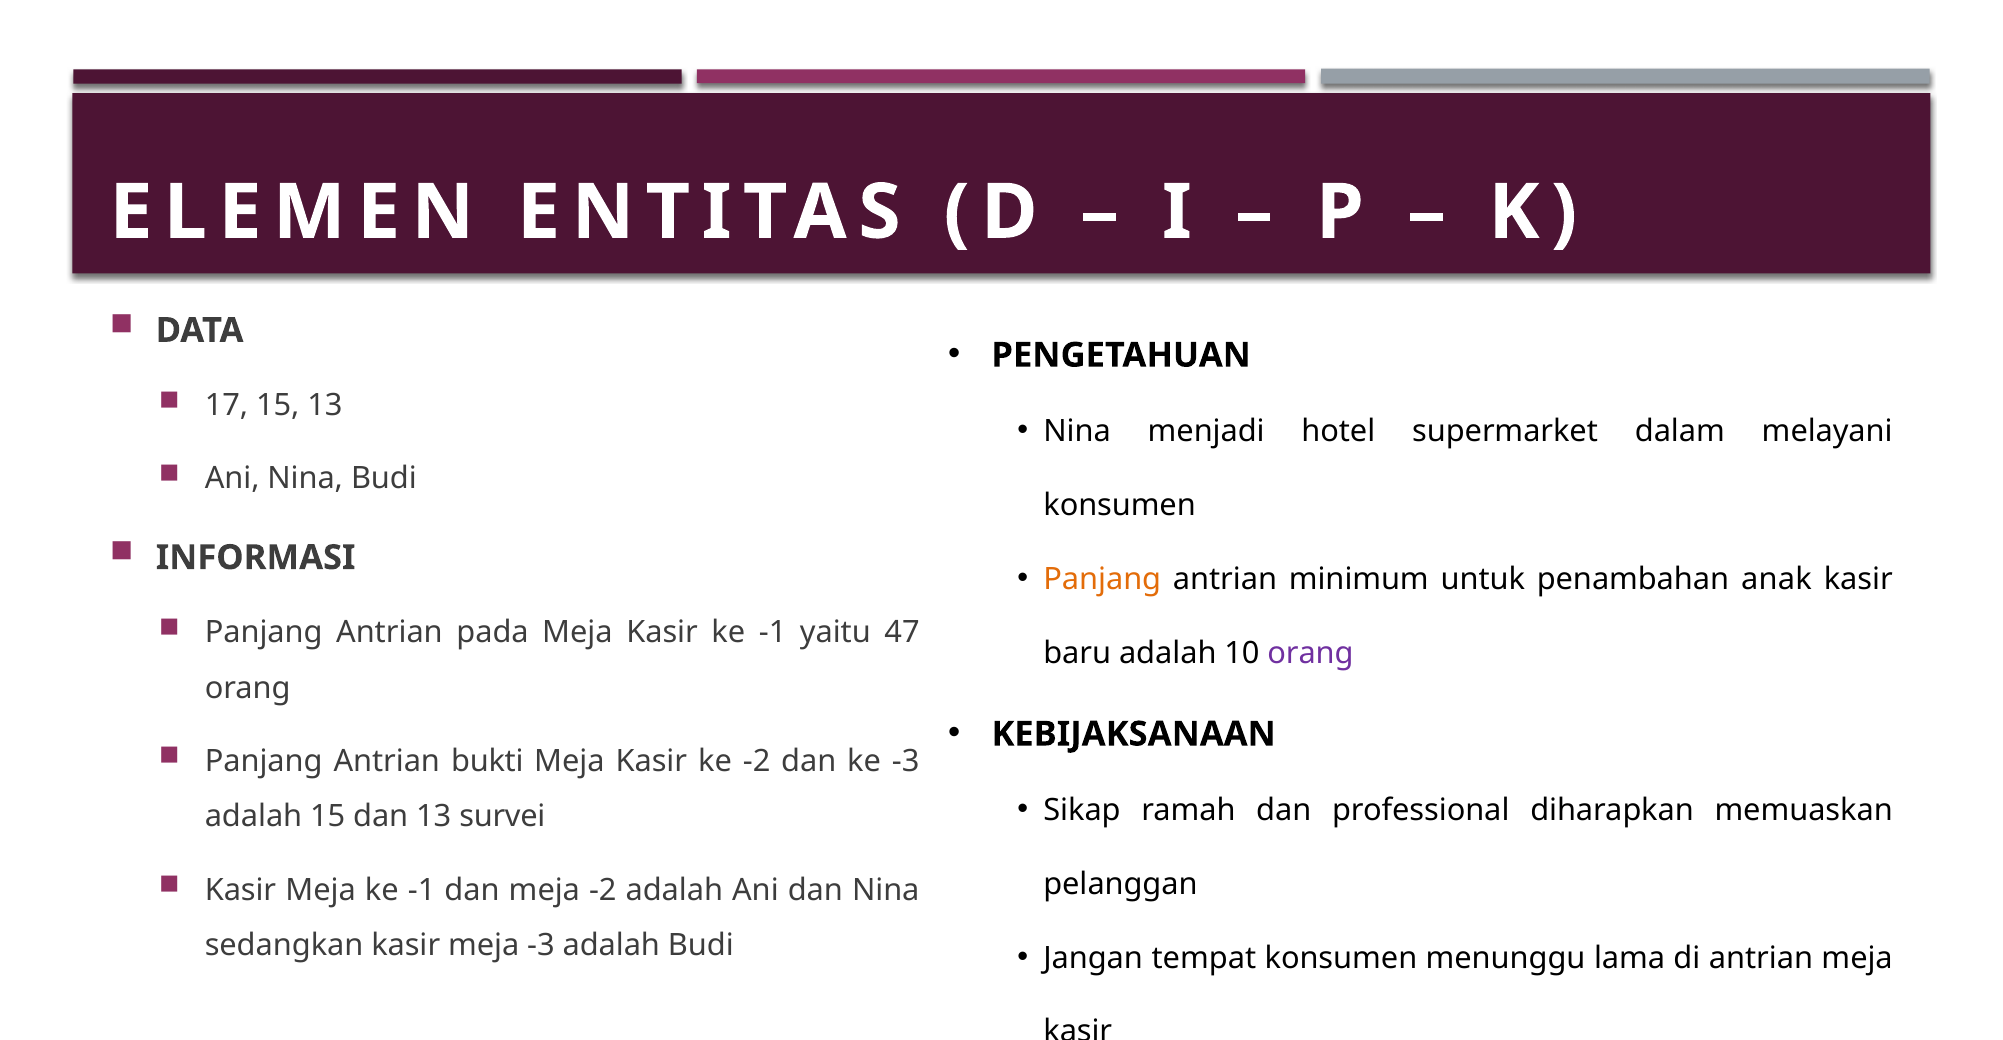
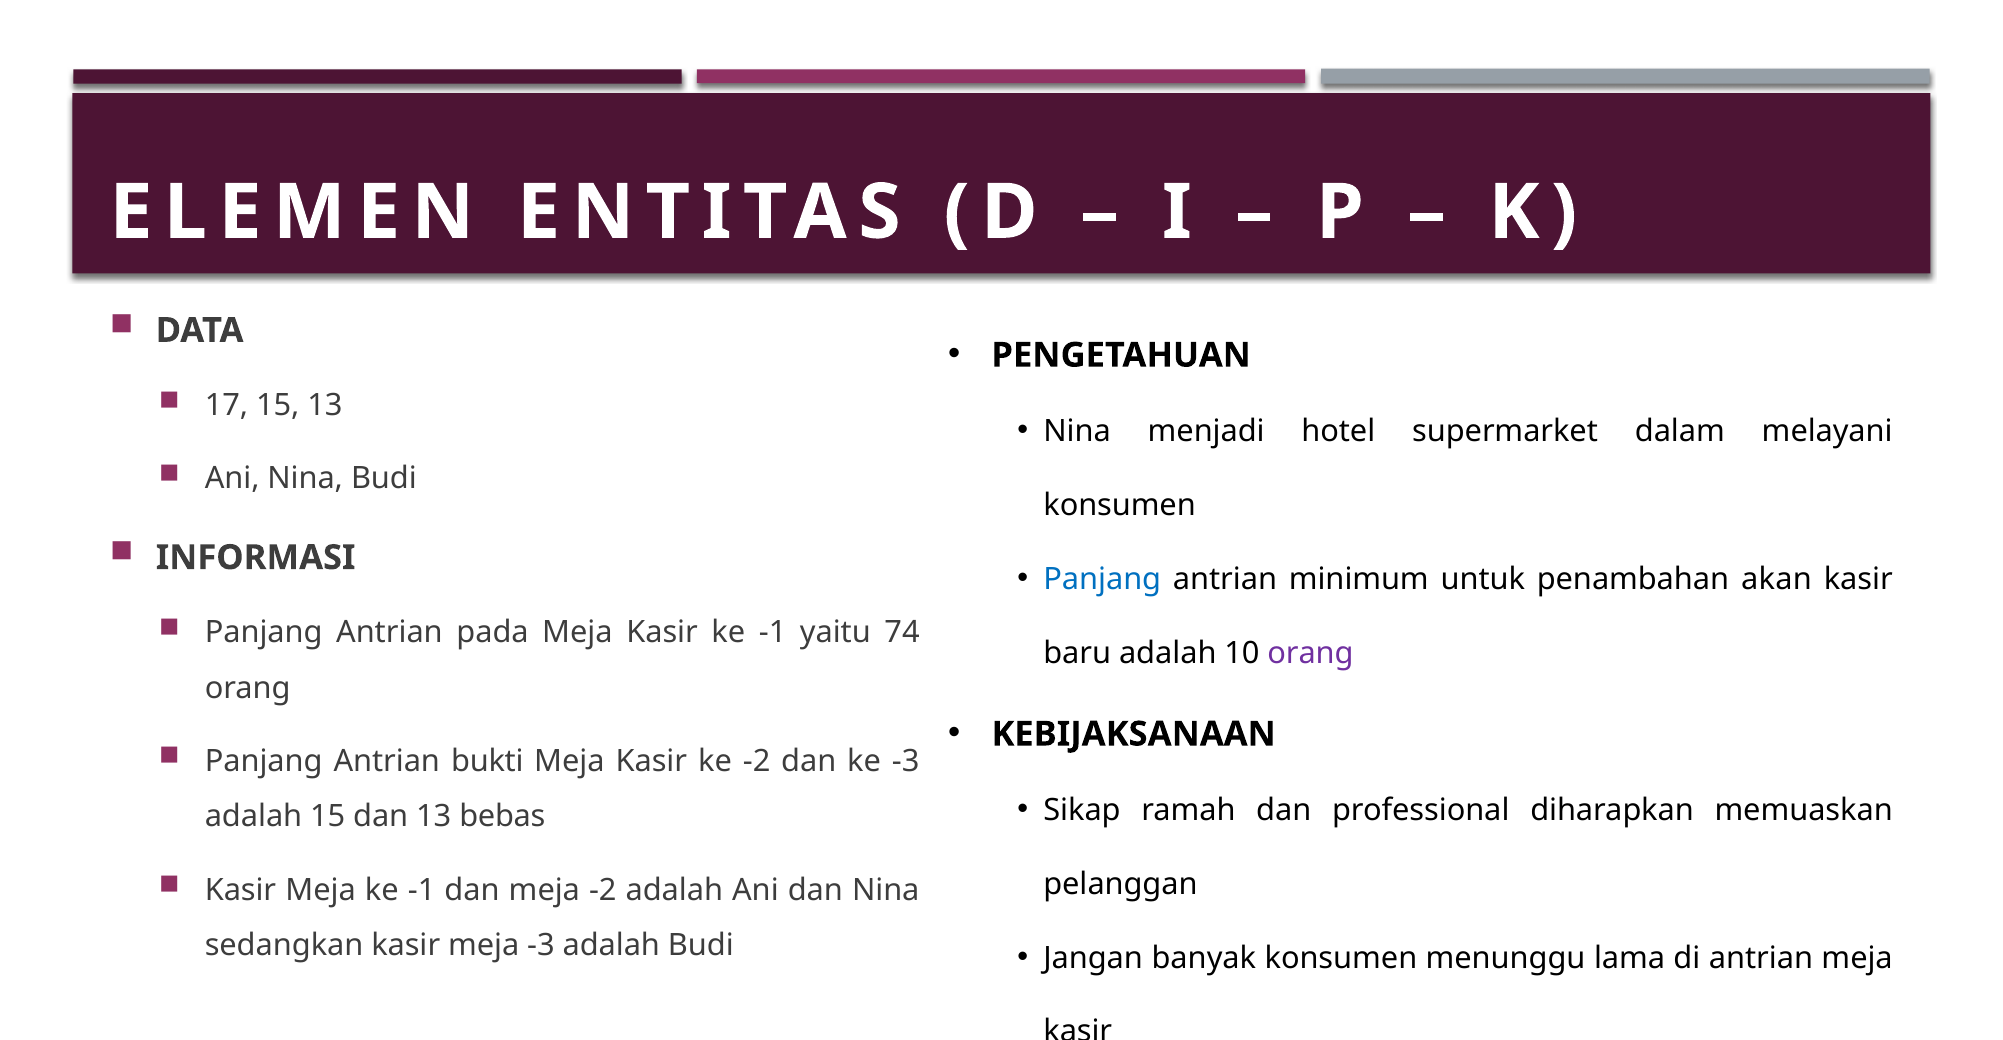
Panjang at (1102, 579) colour: orange -> blue
anak: anak -> akan
47: 47 -> 74
survei: survei -> bebas
tempat: tempat -> banyak
